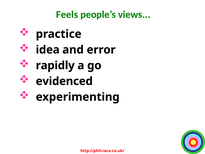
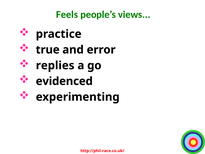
idea: idea -> true
rapidly: rapidly -> replies
